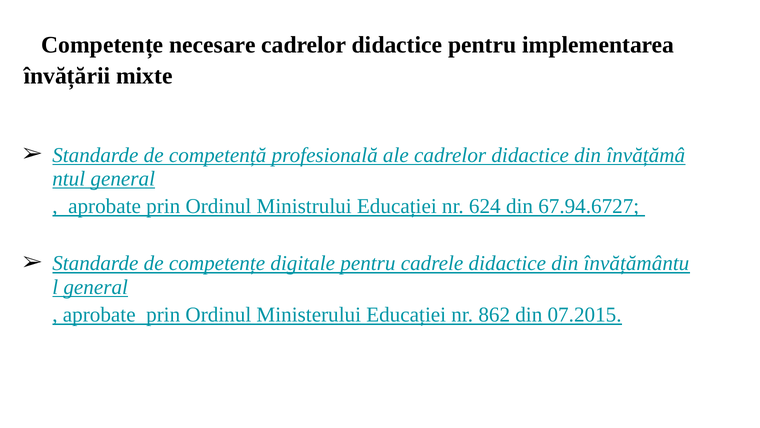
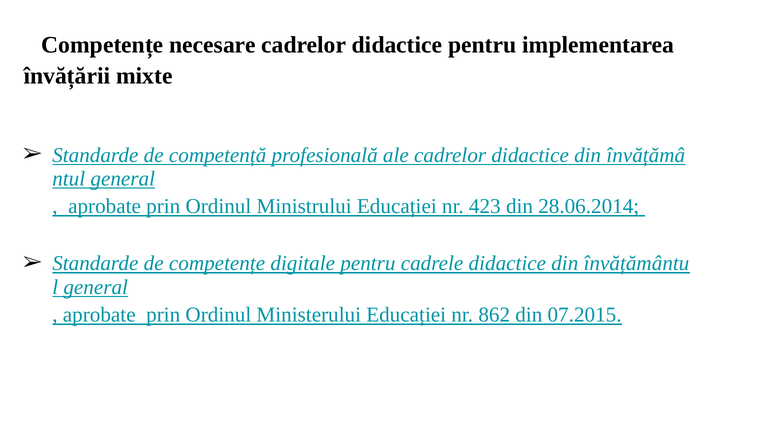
624: 624 -> 423
67.94.6727: 67.94.6727 -> 28.06.2014
